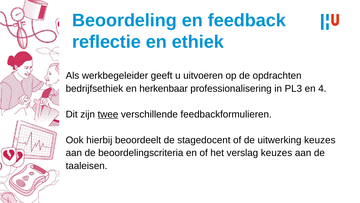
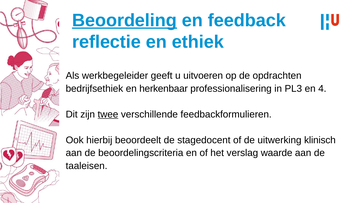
Beoordeling underline: none -> present
uitwerking keuzes: keuzes -> klinisch
verslag keuzes: keuzes -> waarde
